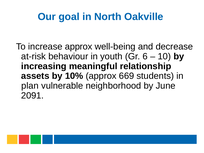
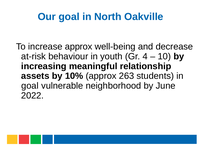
6: 6 -> 4
669: 669 -> 263
plan at (30, 86): plan -> goal
2091: 2091 -> 2022
